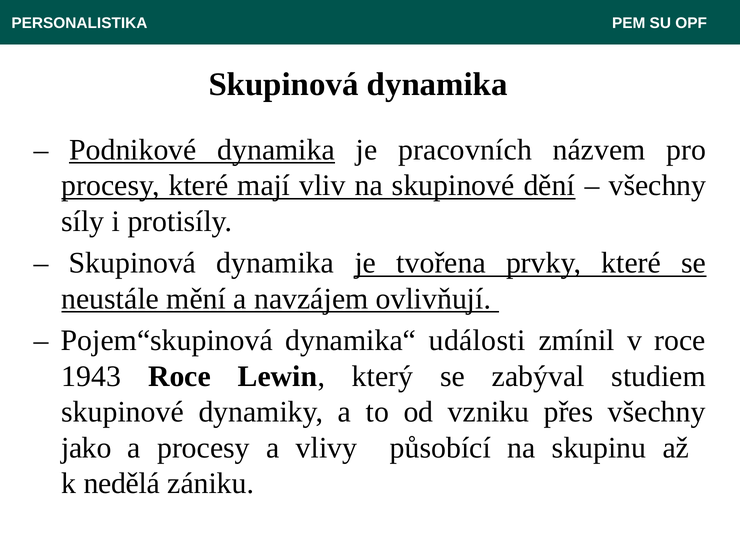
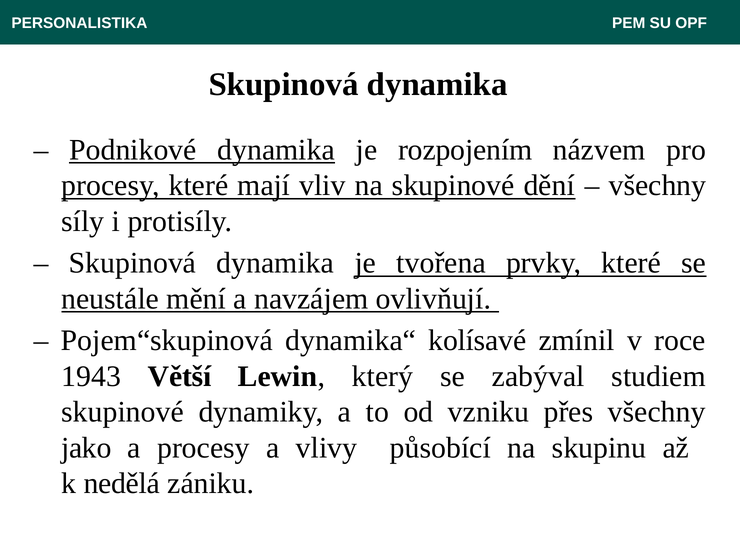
pracovních: pracovních -> rozpojením
události: události -> kolísavé
1943 Roce: Roce -> Větší
